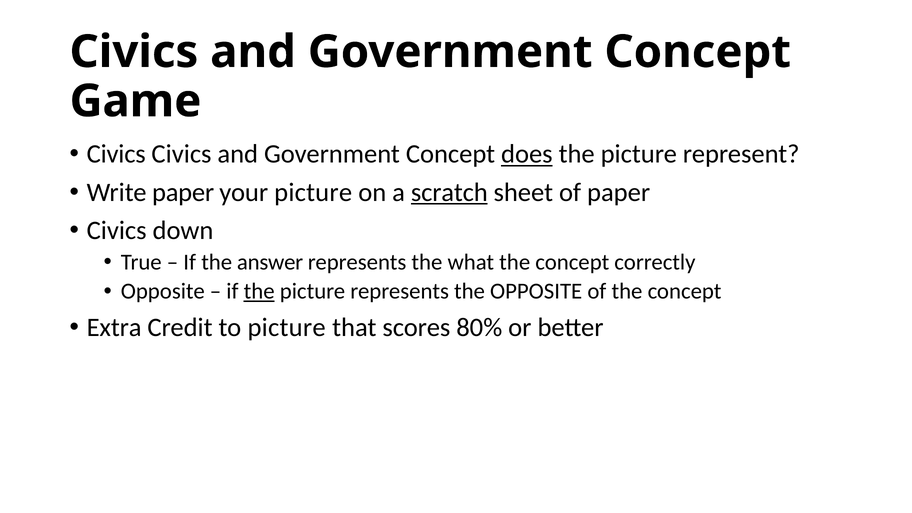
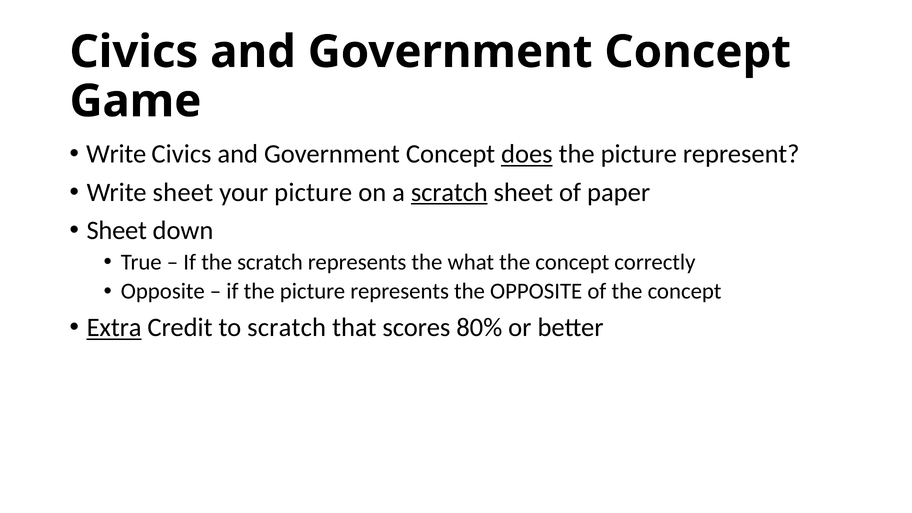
Civics at (116, 154): Civics -> Write
Write paper: paper -> sheet
Civics at (117, 231): Civics -> Sheet
the answer: answer -> scratch
the at (259, 291) underline: present -> none
Extra underline: none -> present
to picture: picture -> scratch
